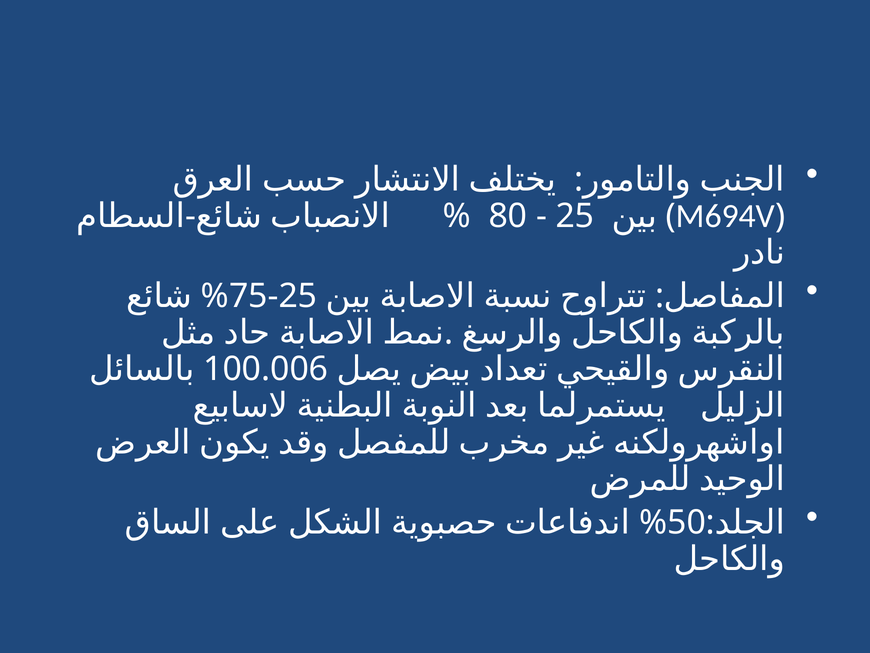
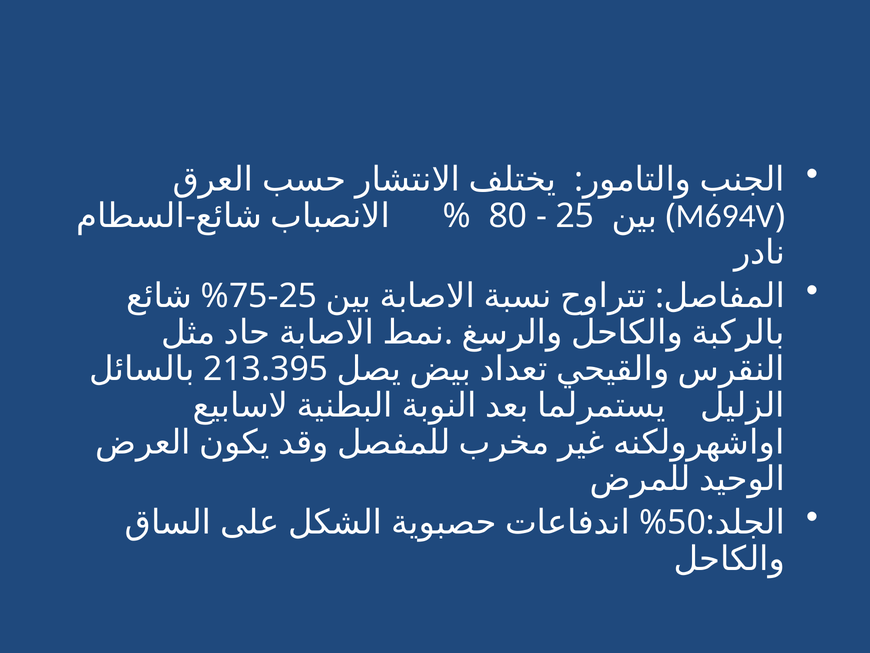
100.006: 100.006 -> 213.395
